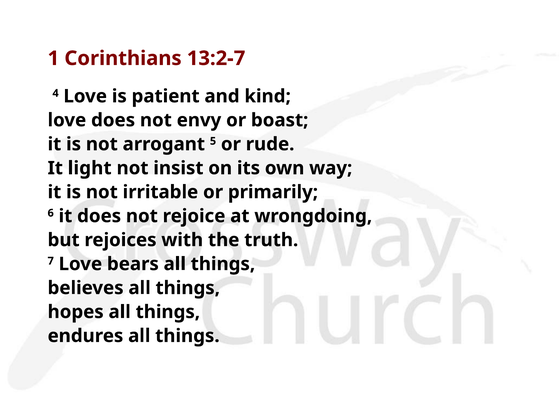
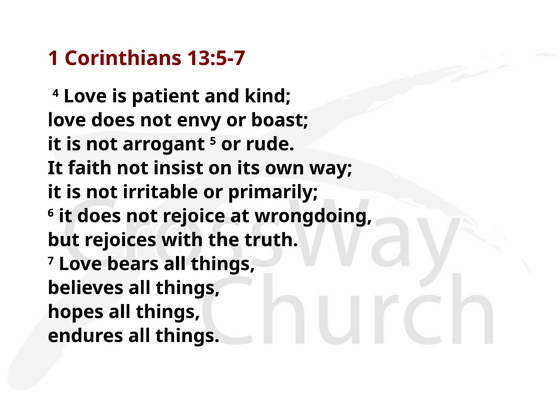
13:2-7: 13:2-7 -> 13:5-7
light: light -> faith
